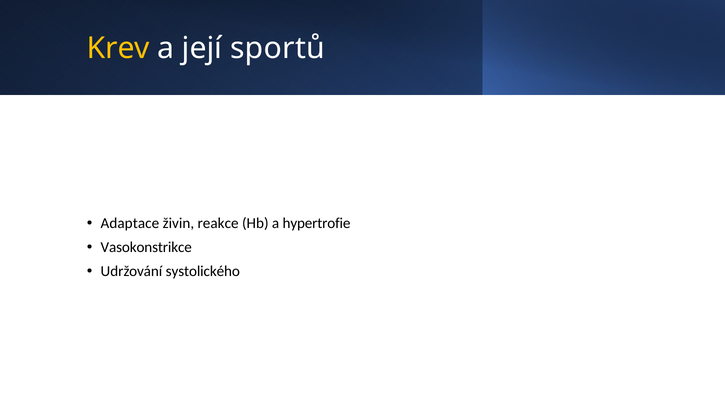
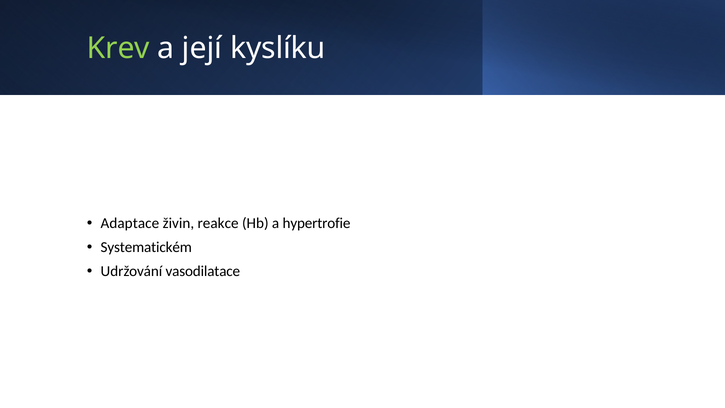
Krev colour: yellow -> light green
sportů: sportů -> kyslíku
Vasokonstrikce: Vasokonstrikce -> Systematickém
systolického: systolického -> vasodilatace
